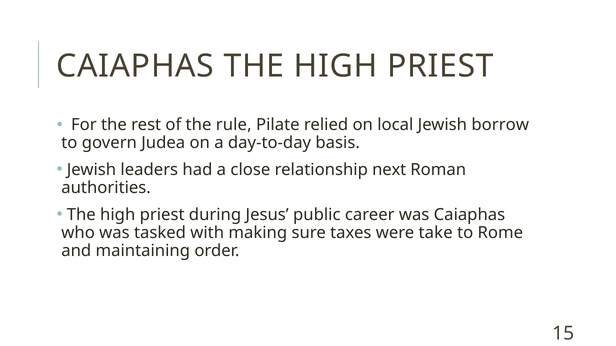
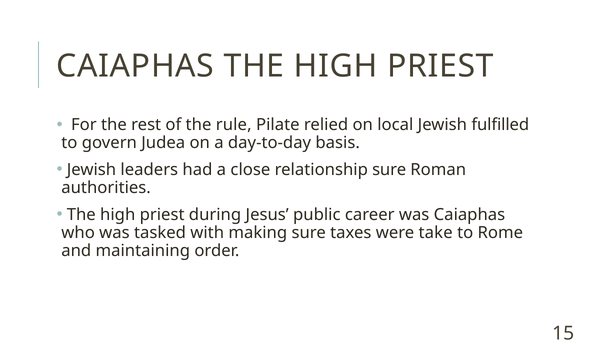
borrow: borrow -> fulfilled
relationship next: next -> sure
